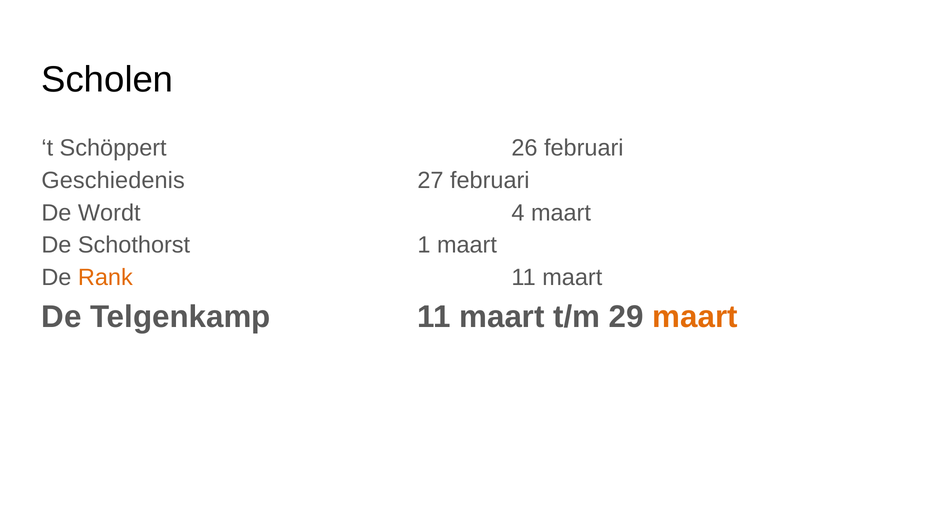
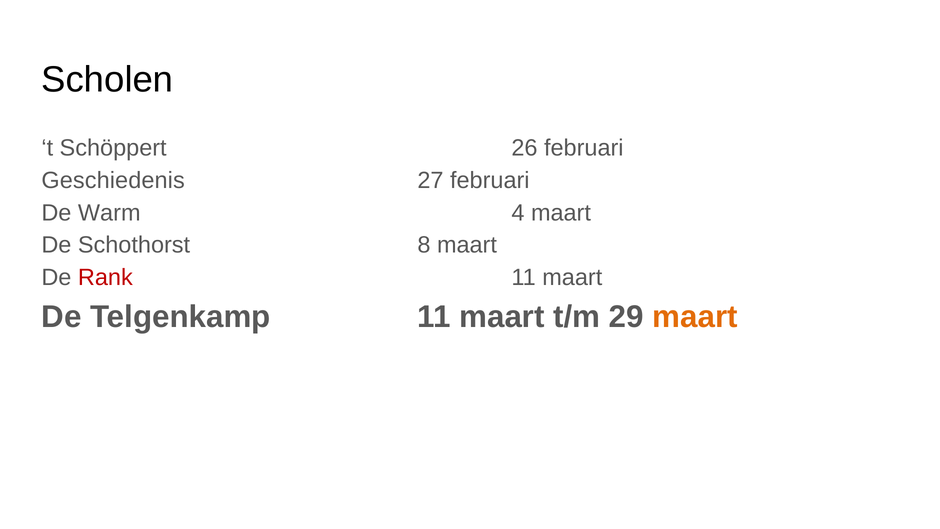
Wordt: Wordt -> Warm
1: 1 -> 8
Rank colour: orange -> red
